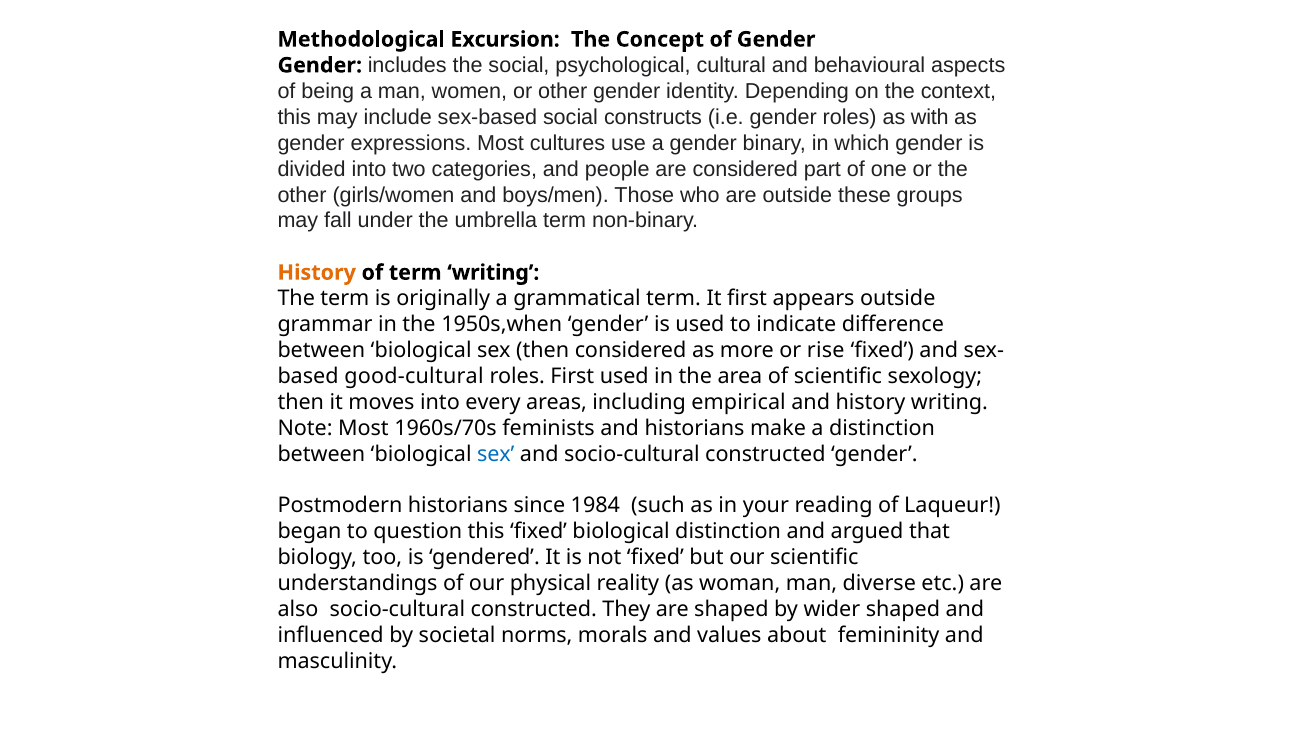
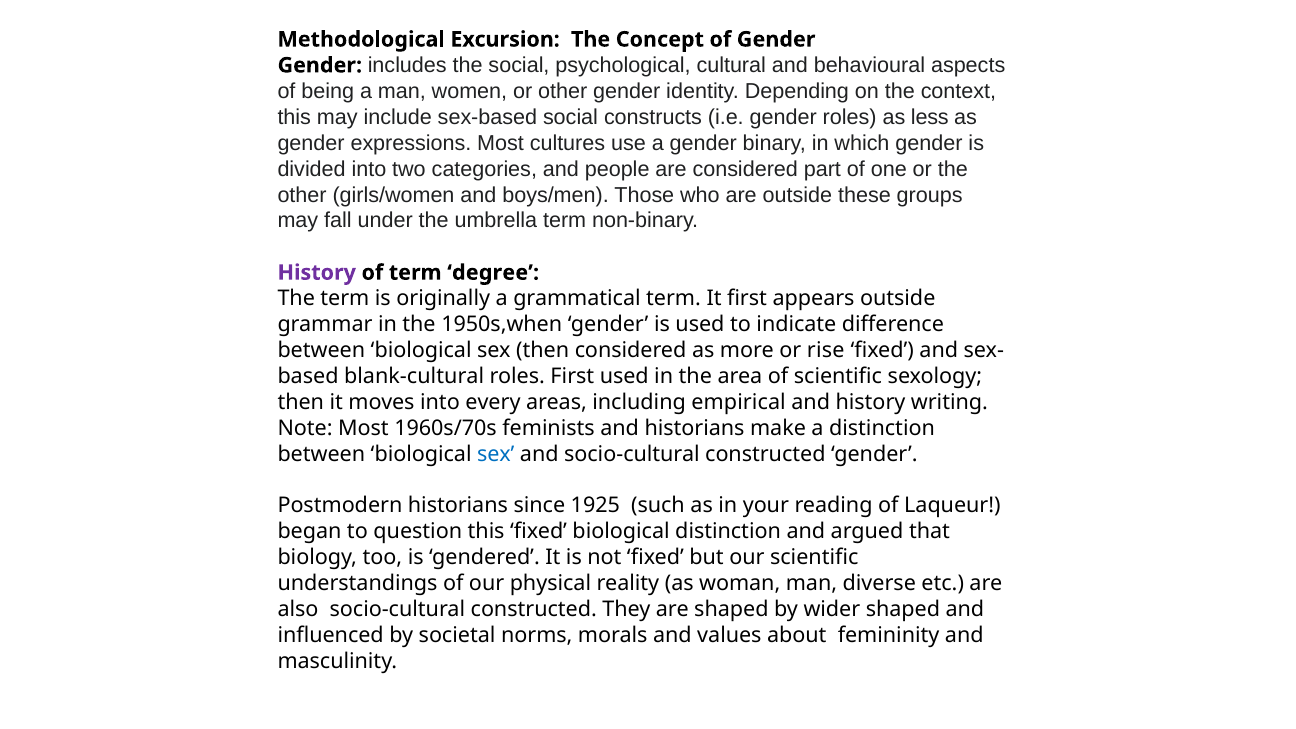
with: with -> less
History at (317, 273) colour: orange -> purple
term writing: writing -> degree
good-cultural: good-cultural -> blank-cultural
1984: 1984 -> 1925
